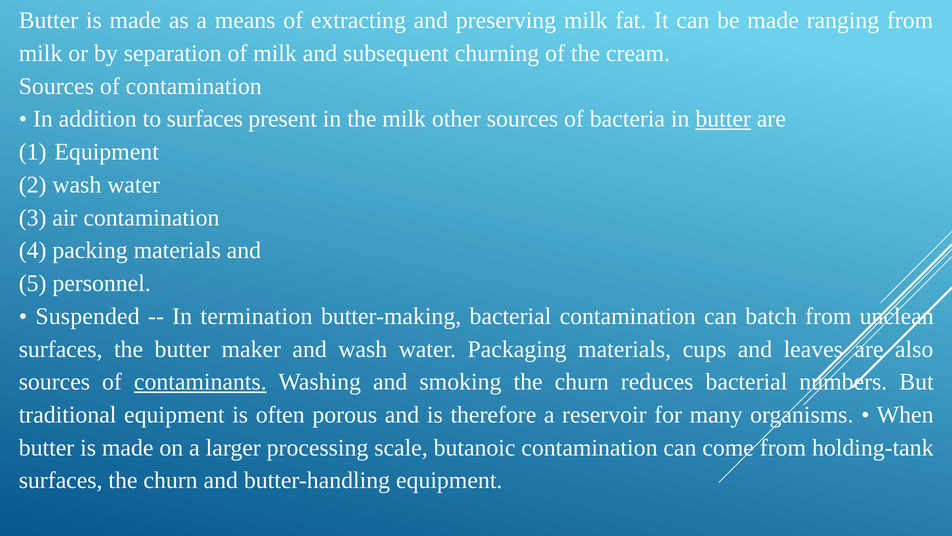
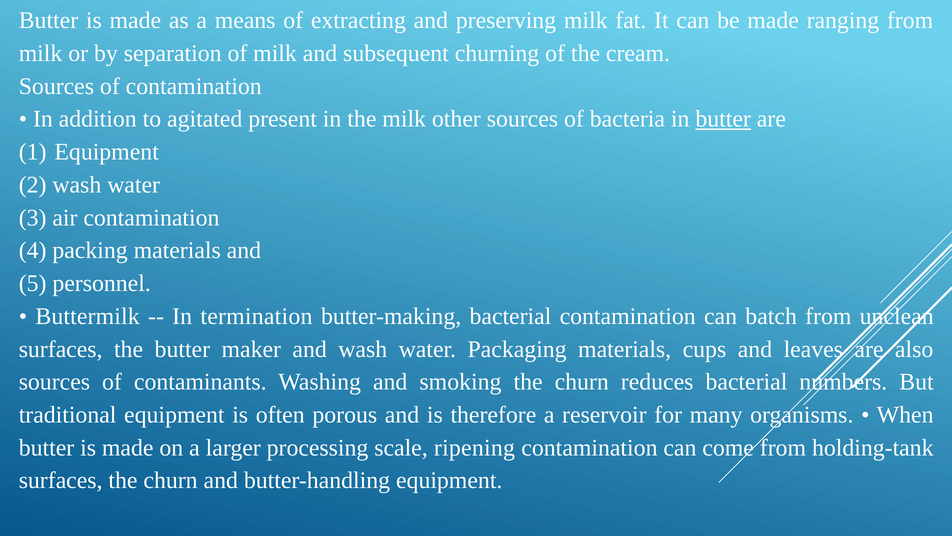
to surfaces: surfaces -> agitated
Suspended: Suspended -> Buttermilk
contaminants underline: present -> none
butanoic: butanoic -> ripening
